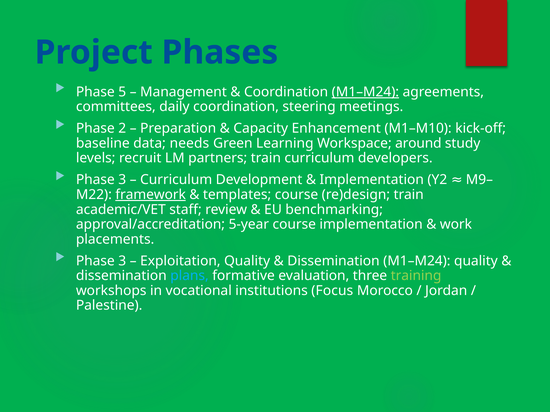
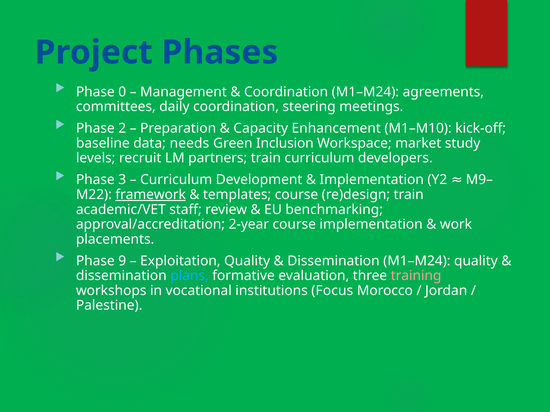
5: 5 -> 0
M1–M24 at (365, 92) underline: present -> none
Learning: Learning -> Inclusion
around: around -> market
5‑year: 5‑year -> 2‑year
3 at (122, 261): 3 -> 9
training colour: light green -> pink
